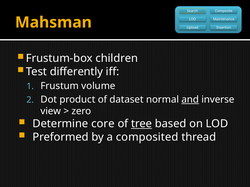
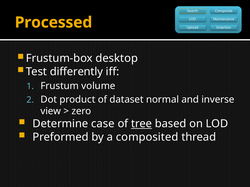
Mahsman: Mahsman -> Processed
children: children -> desktop
and underline: present -> none
core: core -> case
